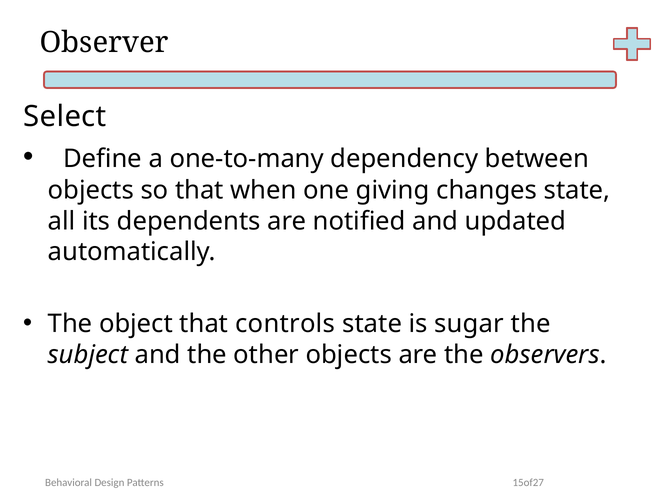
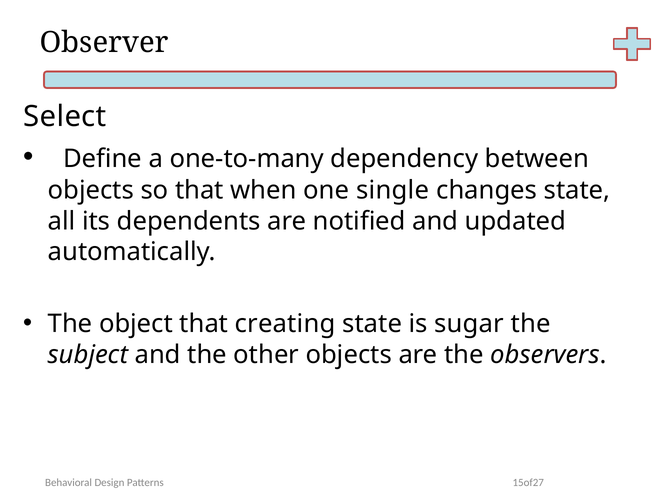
giving: giving -> single
controls: controls -> creating
